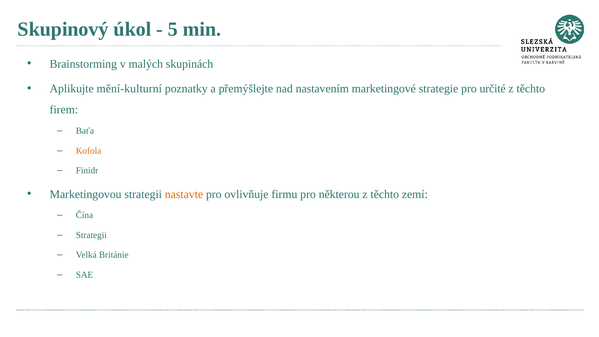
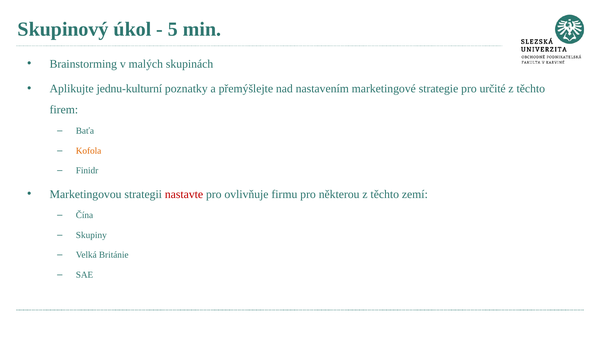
mění-kulturní: mění-kulturní -> jednu-kulturní
nastavte colour: orange -> red
Strategii at (91, 235): Strategii -> Skupiny
